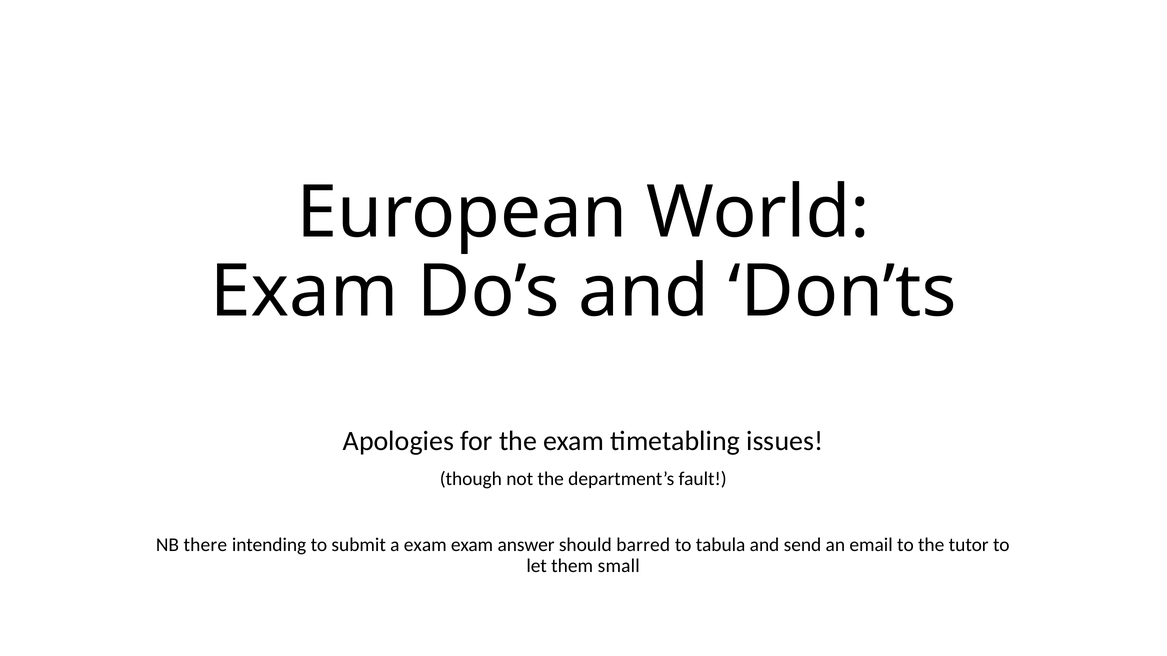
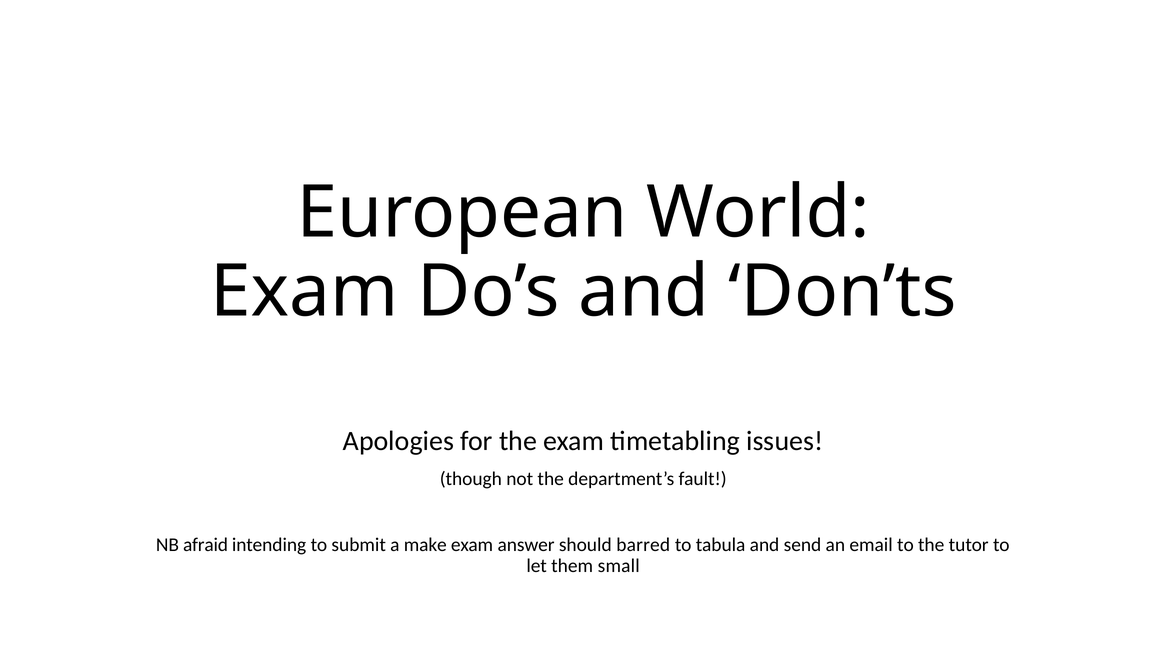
there: there -> afraid
a exam: exam -> make
